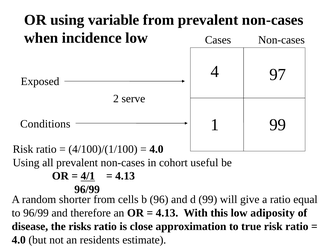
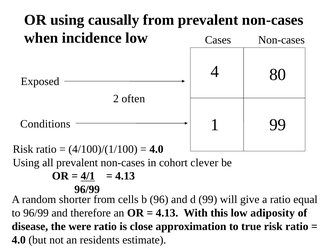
variable: variable -> causally
97: 97 -> 80
serve: serve -> often
useful: useful -> clever
risks: risks -> were
